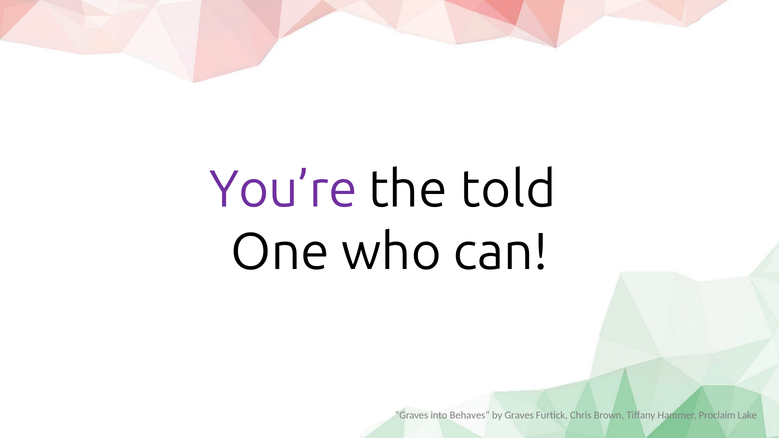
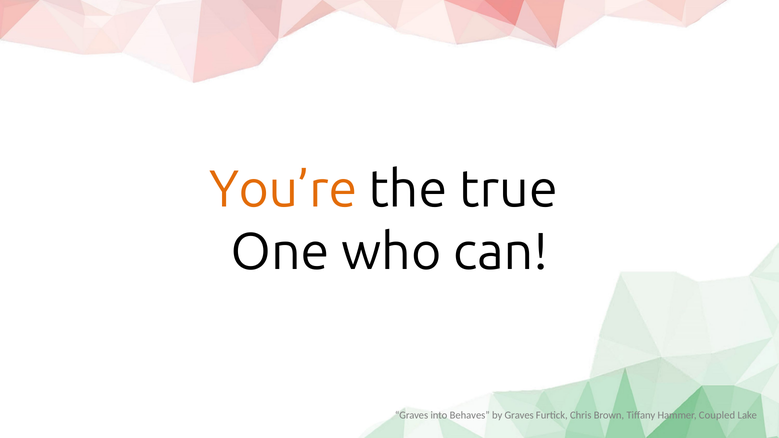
You’re colour: purple -> orange
told: told -> true
Proclaim: Proclaim -> Coupled
